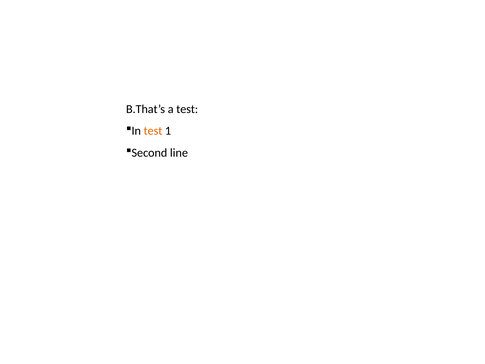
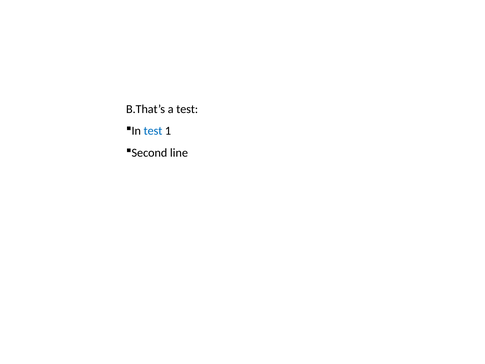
test at (153, 131) colour: orange -> blue
